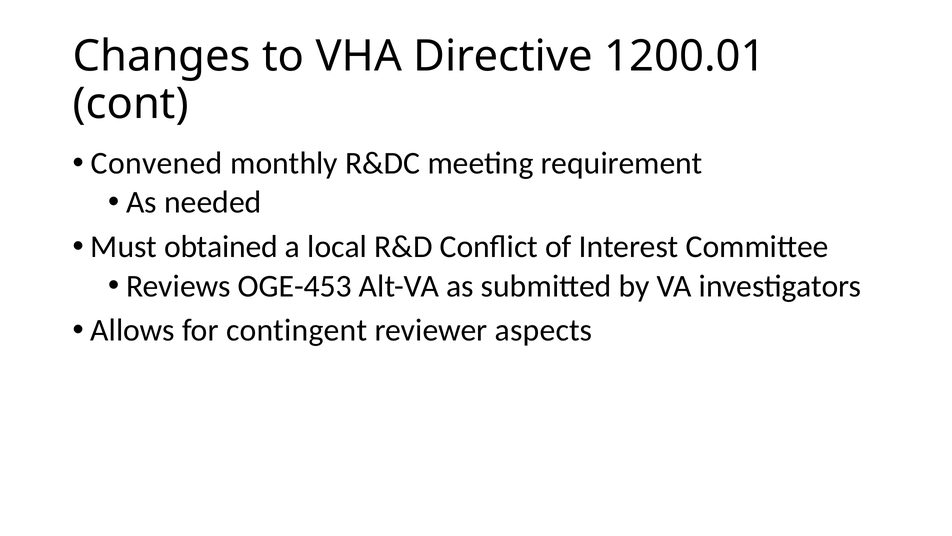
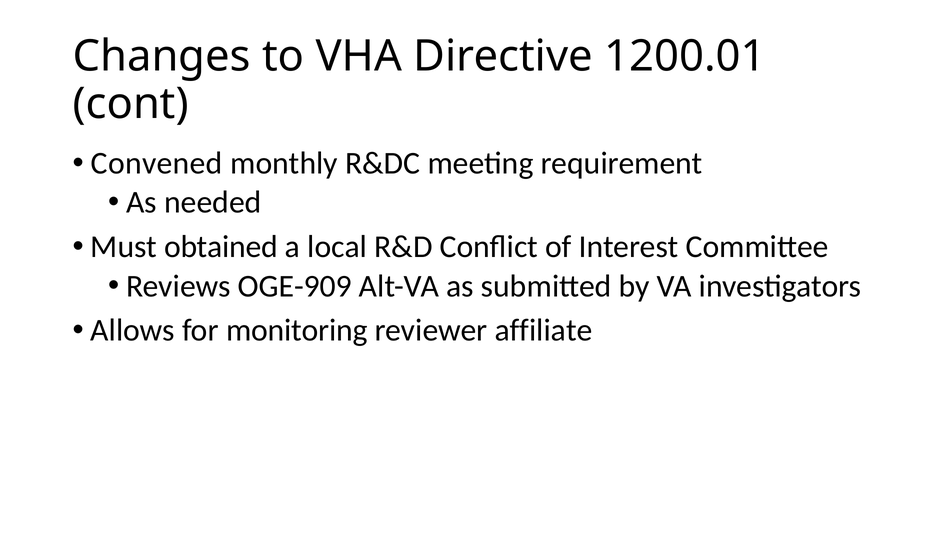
OGE-453: OGE-453 -> OGE-909
contingent: contingent -> monitoring
aspects: aspects -> affiliate
